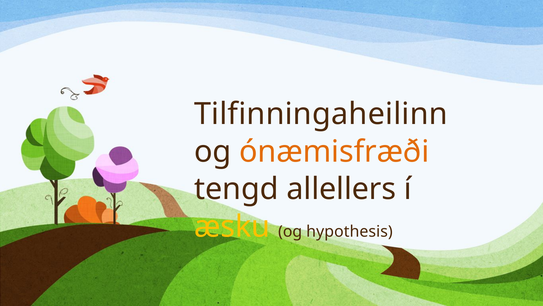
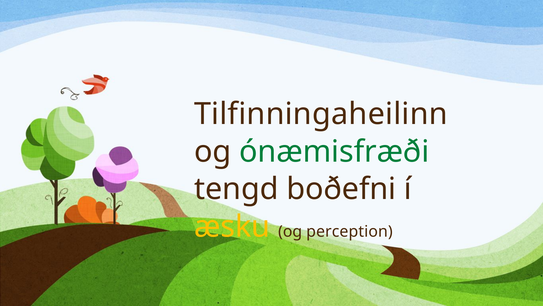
ónæmisfræði colour: orange -> green
allellers: allellers -> boðefni
hypothesis: hypothesis -> perception
